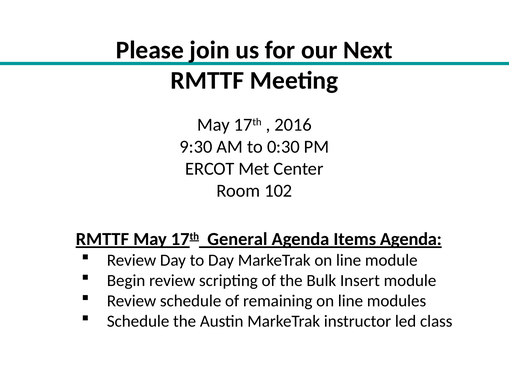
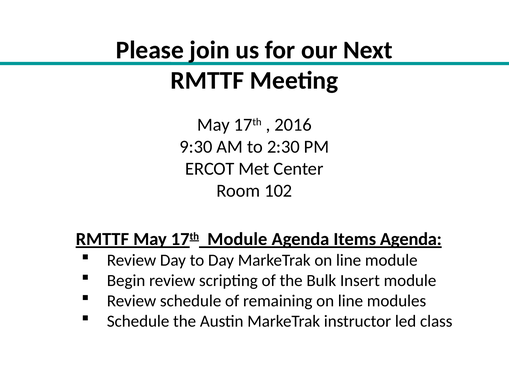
0:30: 0:30 -> 2:30
17th General: General -> Module
